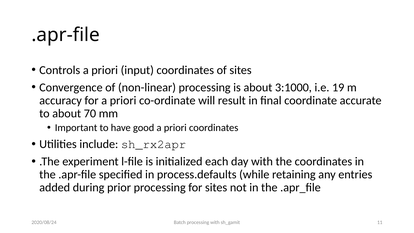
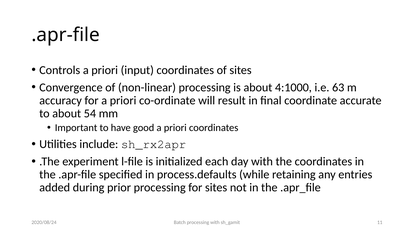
3:1000: 3:1000 -> 4:1000
19: 19 -> 63
70: 70 -> 54
